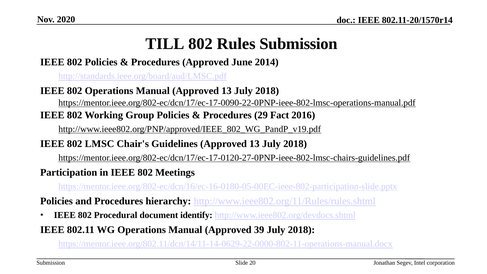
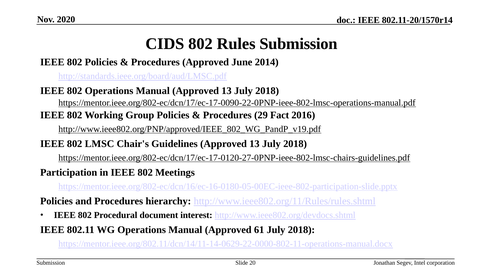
TILL: TILL -> CIDS
identify: identify -> interest
39: 39 -> 61
